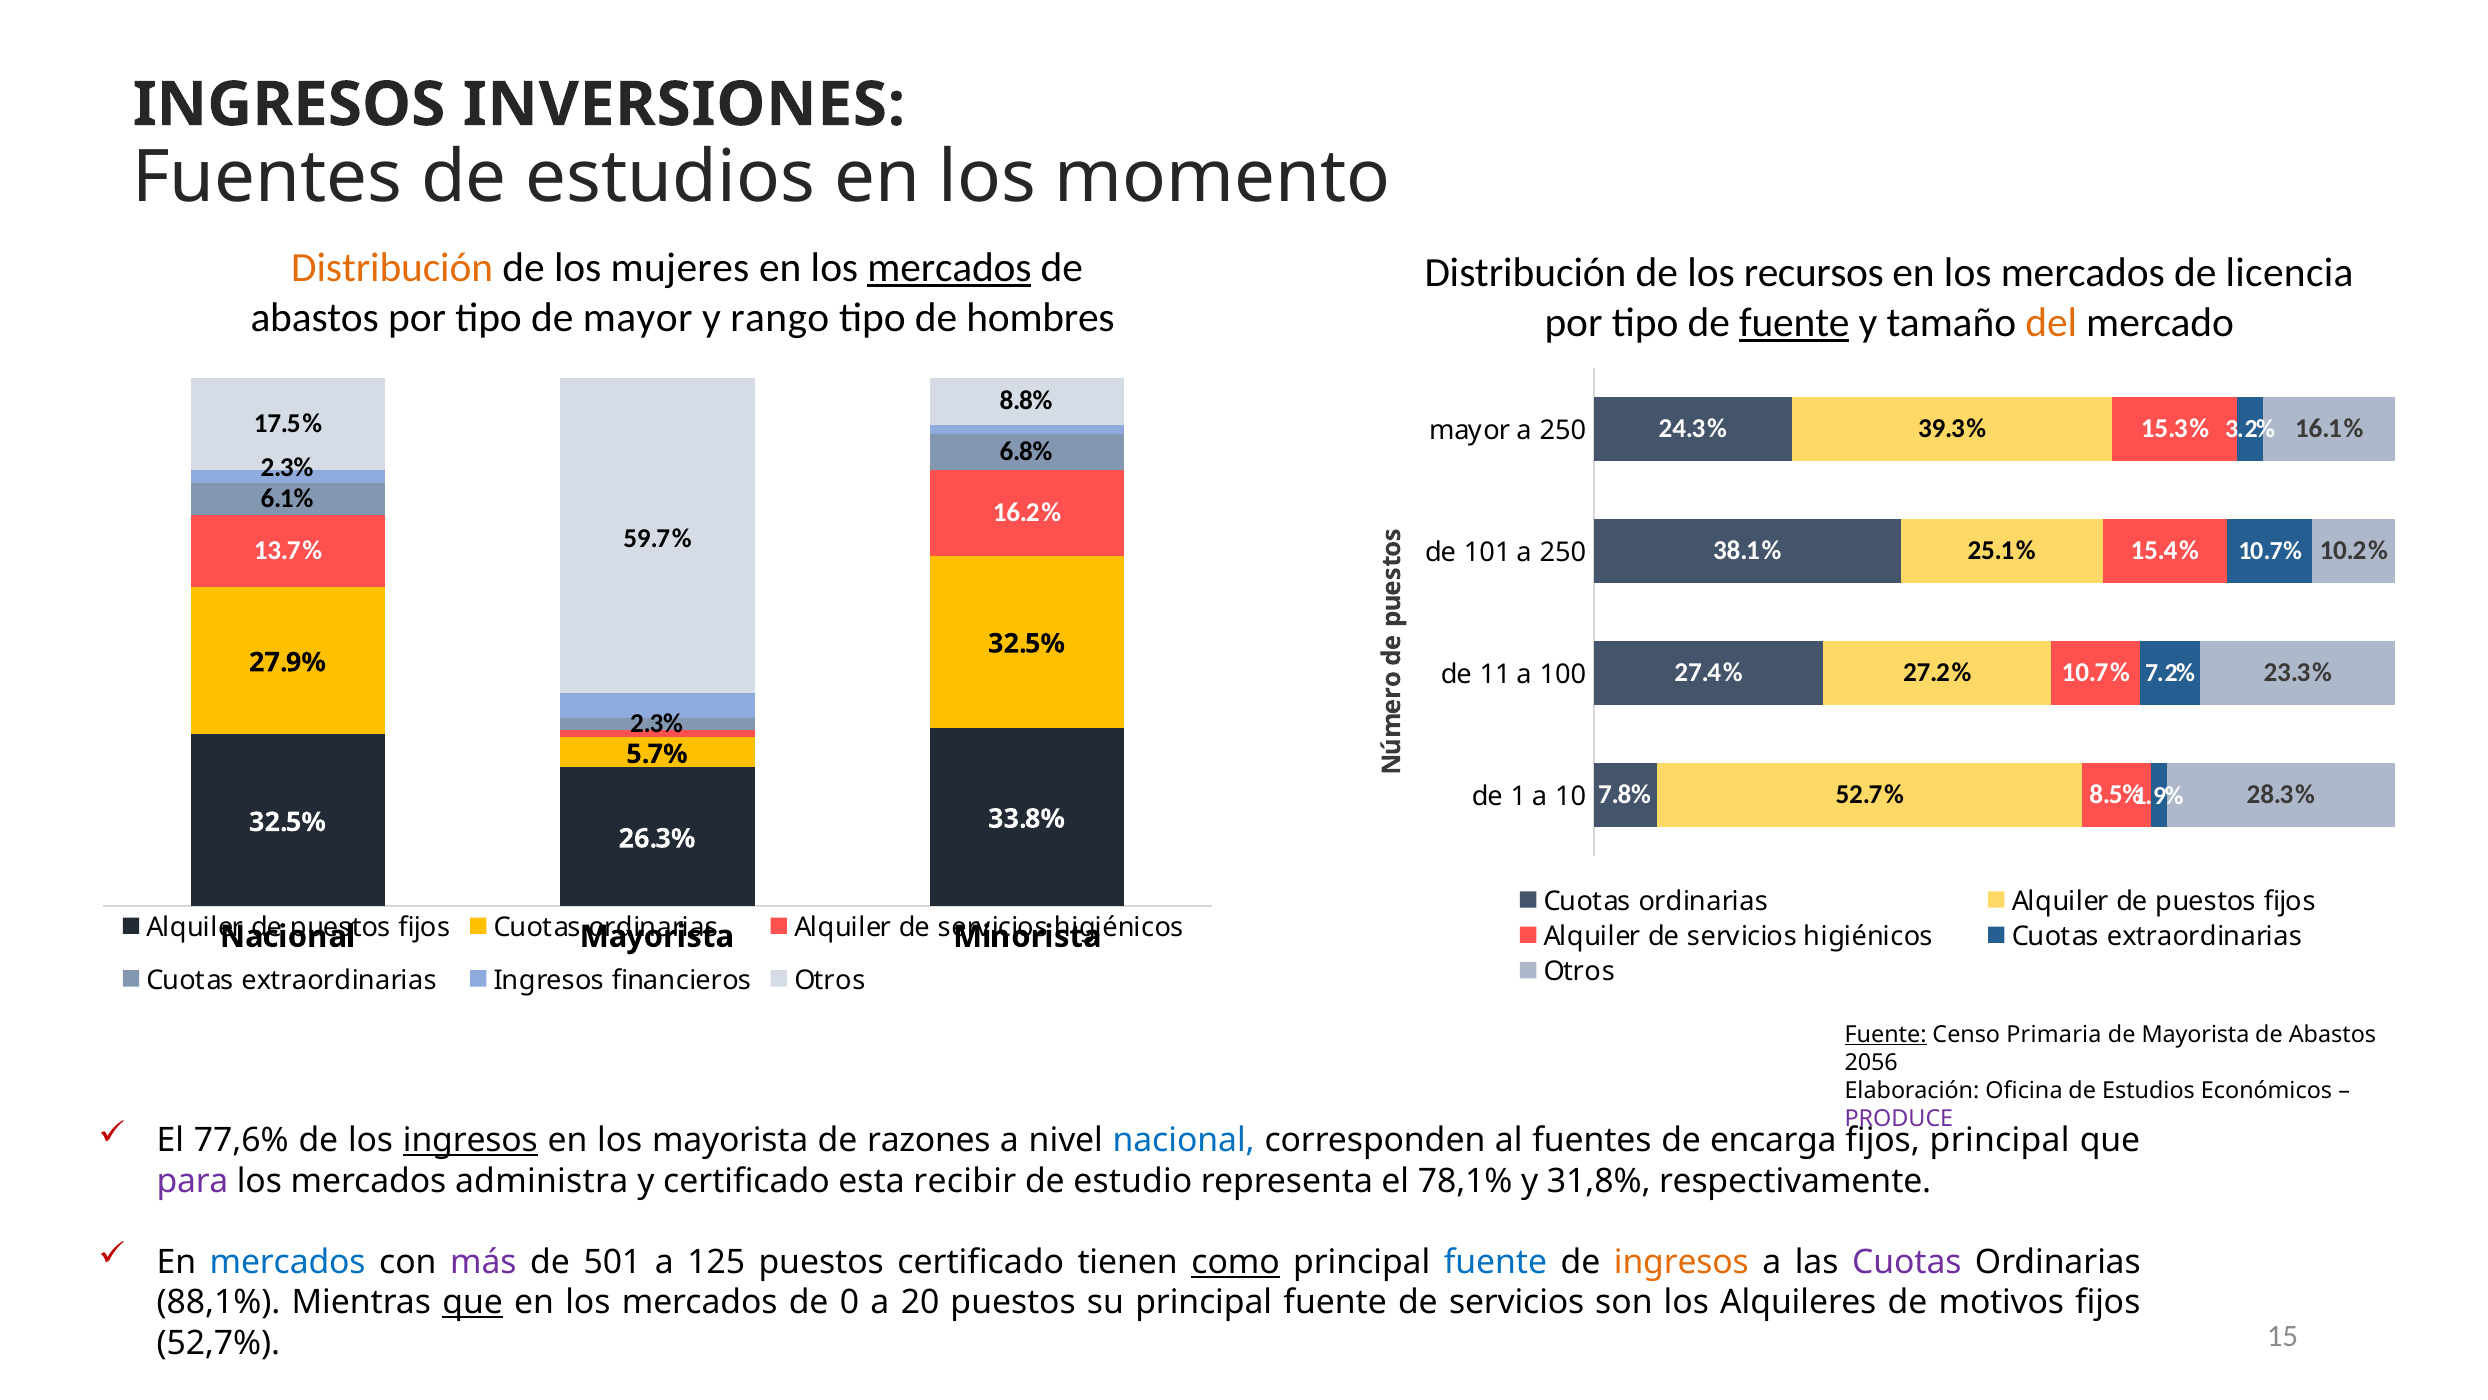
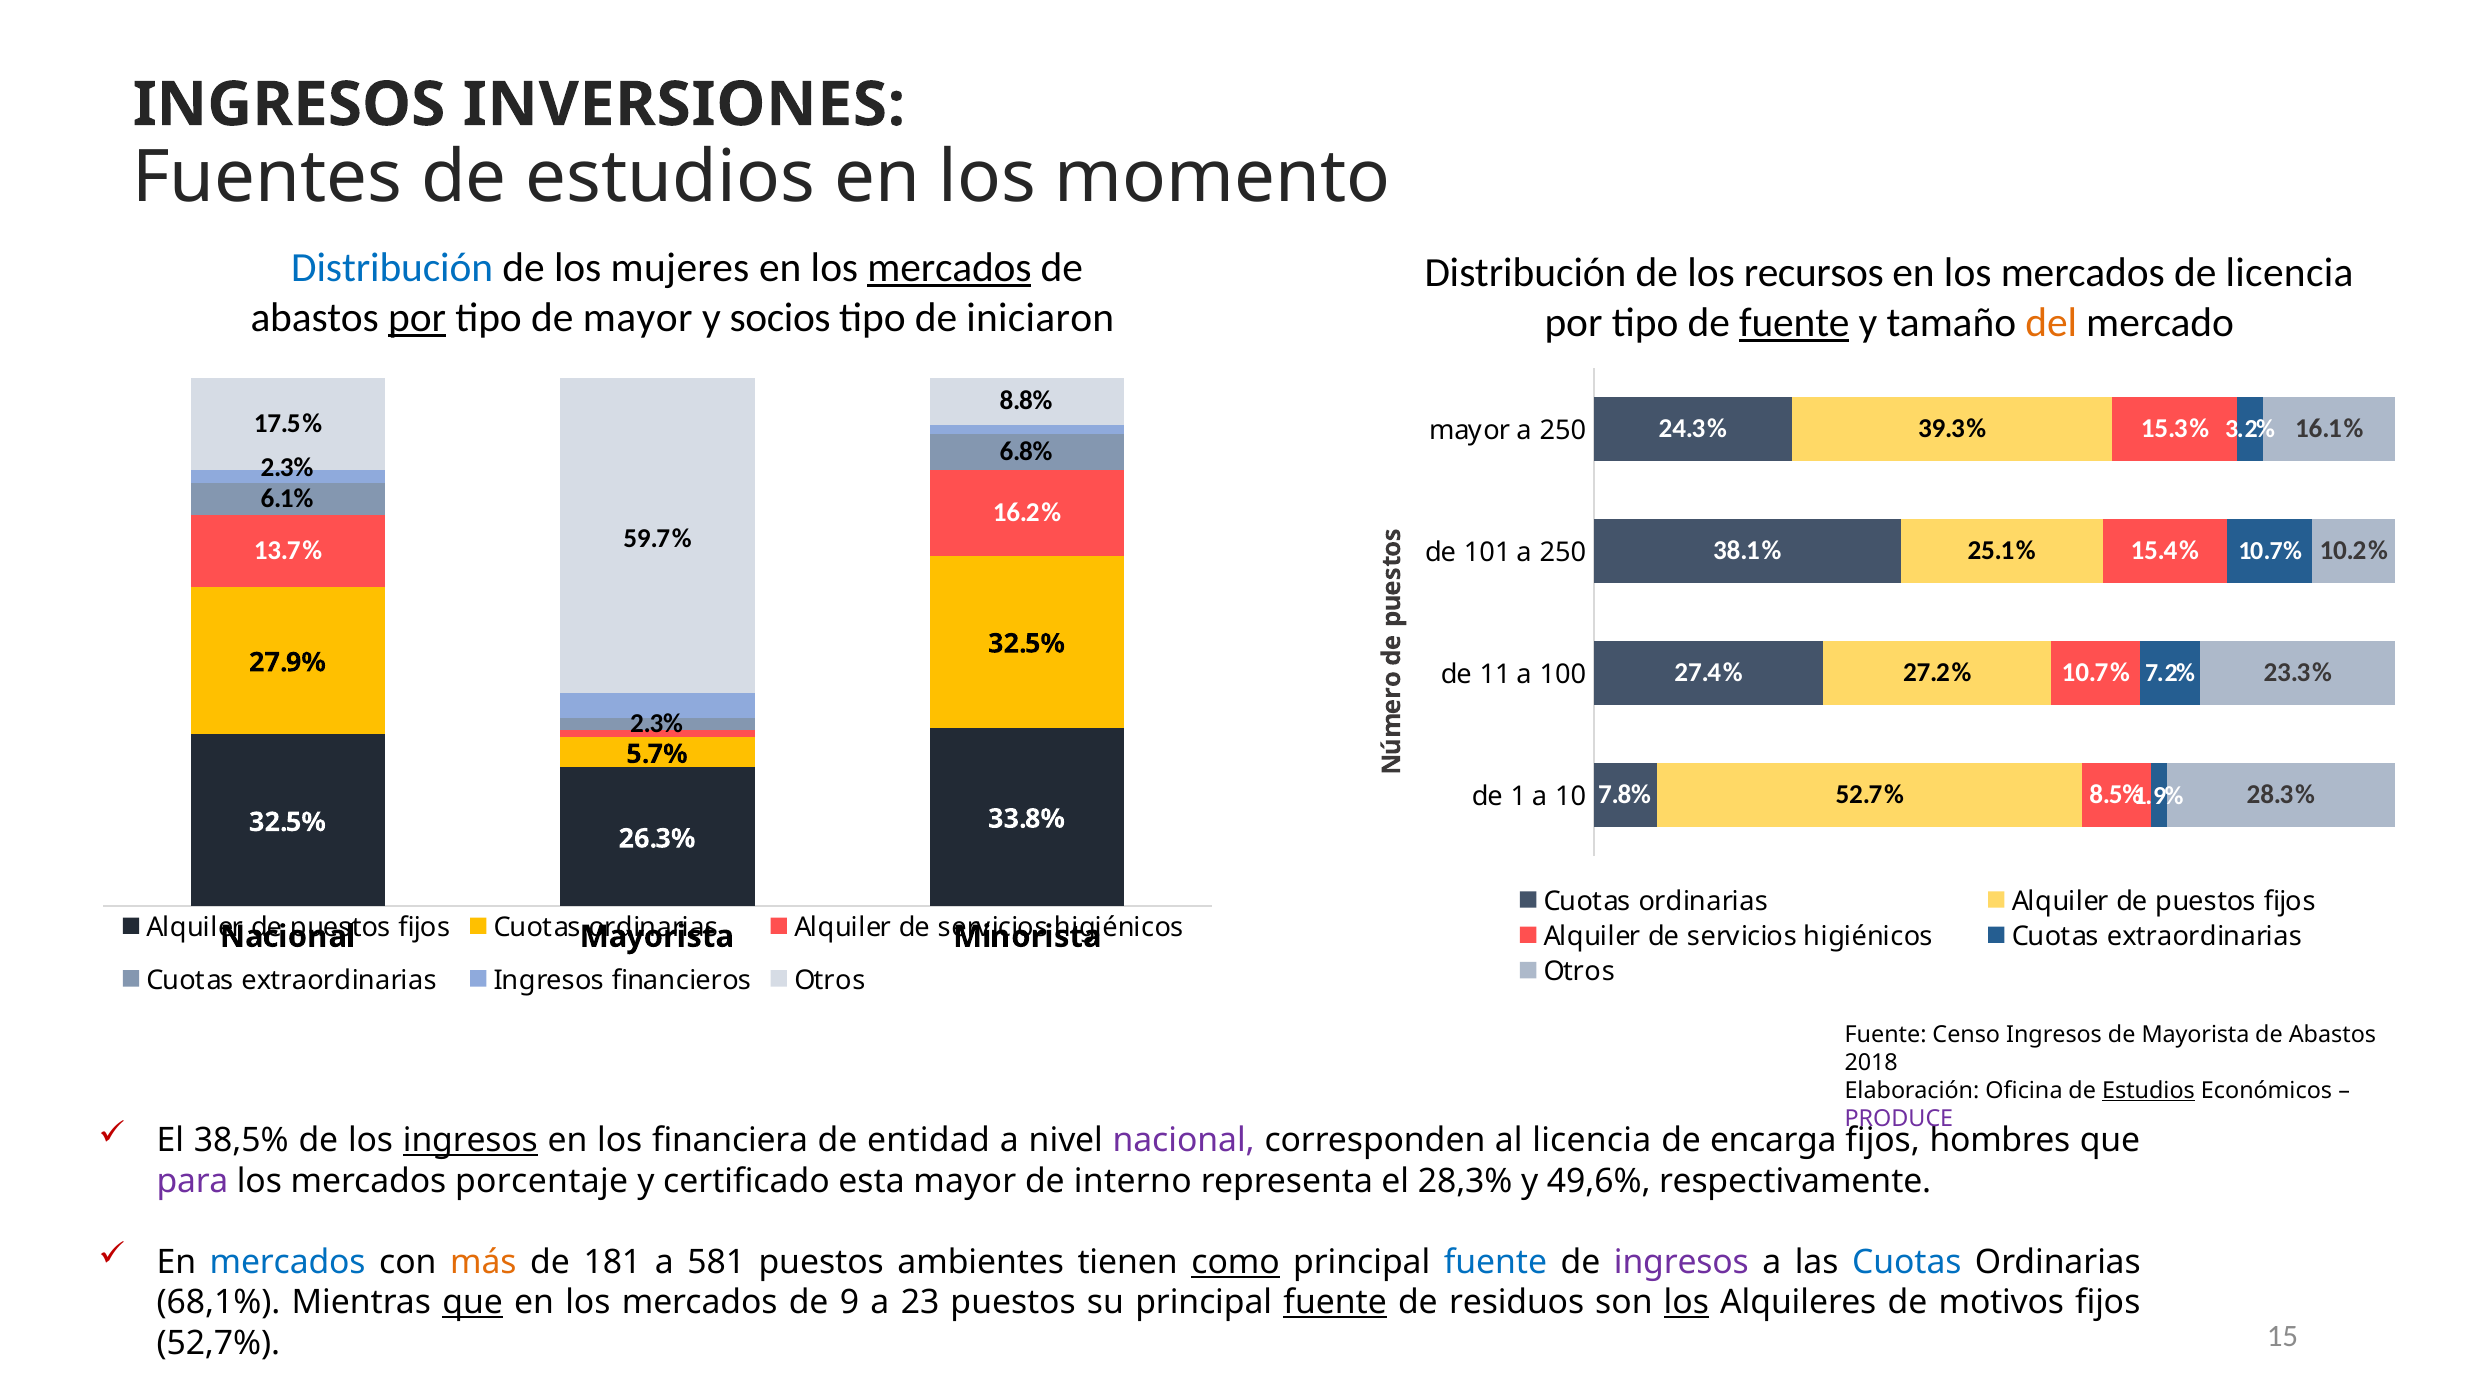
Distribución at (392, 268) colour: orange -> blue
por at (417, 317) underline: none -> present
rango: rango -> socios
hombres: hombres -> iniciaron
Fuente at (1886, 1034) underline: present -> none
Censo Primaria: Primaria -> Ingresos
2056: 2056 -> 2018
Estudios at (2148, 1090) underline: none -> present
77,6%: 77,6% -> 38,5%
los mayorista: mayorista -> financiera
razones: razones -> entidad
nacional at (1184, 1140) colour: blue -> purple
al fuentes: fuentes -> licencia
fijos principal: principal -> hombres
administra: administra -> porcentaje
esta recibir: recibir -> mayor
estudio: estudio -> interno
78,1%: 78,1% -> 28,3%
31,8%: 31,8% -> 49,6%
más colour: purple -> orange
501: 501 -> 181
125: 125 -> 581
puestos certificado: certificado -> ambientes
ingresos at (1681, 1262) colour: orange -> purple
Cuotas at (1907, 1262) colour: purple -> blue
88,1%: 88,1% -> 68,1%
0: 0 -> 9
20: 20 -> 23
fuente at (1335, 1302) underline: none -> present
servicios at (1517, 1302): servicios -> residuos
los at (1686, 1302) underline: none -> present
